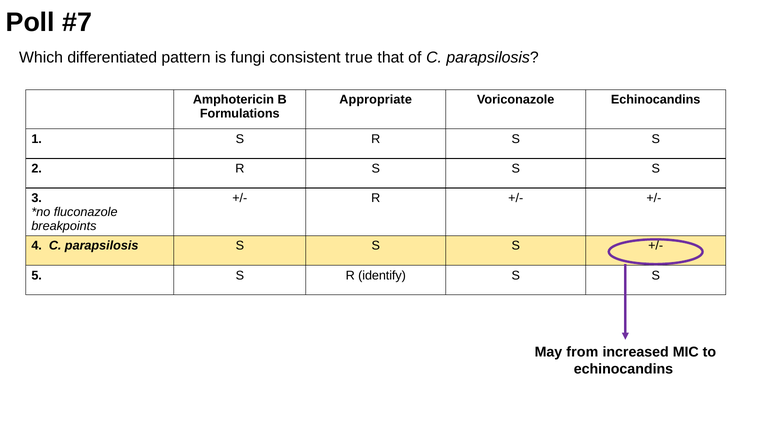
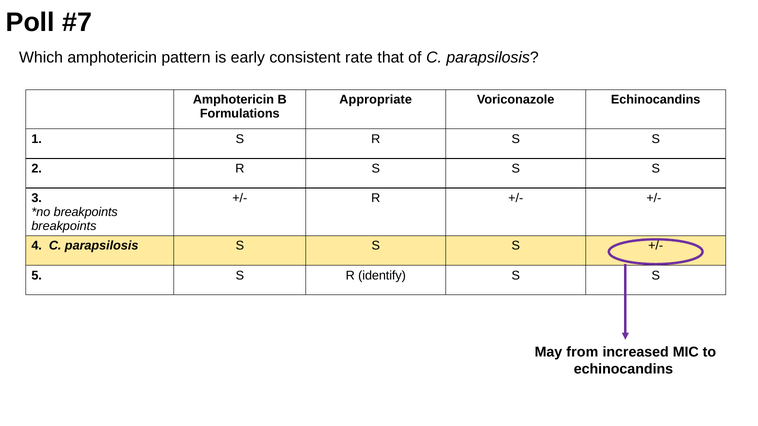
Which differentiated: differentiated -> amphotericin
fungi: fungi -> early
true: true -> rate
fluconazole at (86, 212): fluconazole -> breakpoints
